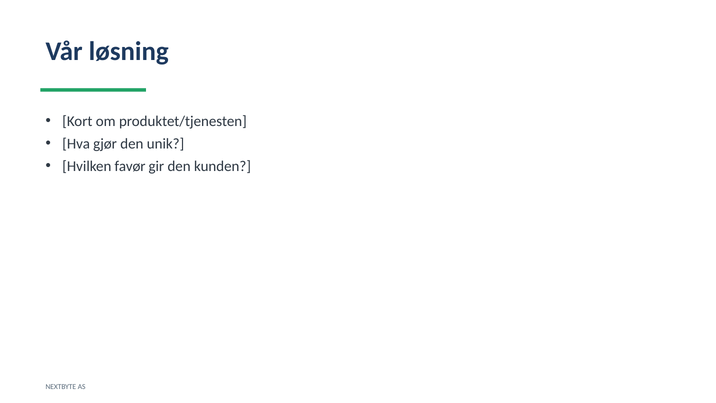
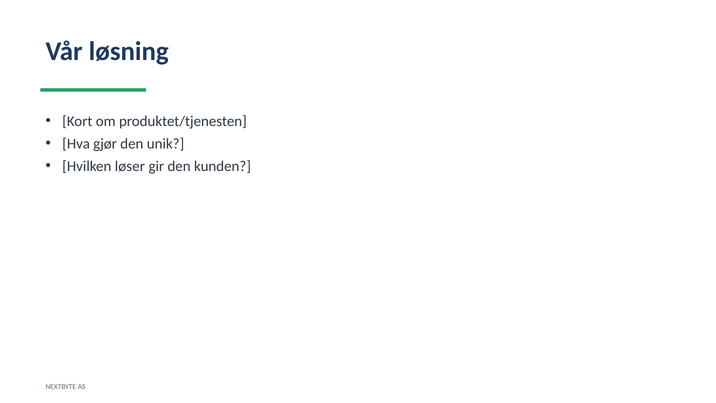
favør: favør -> løser
